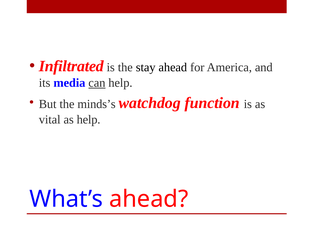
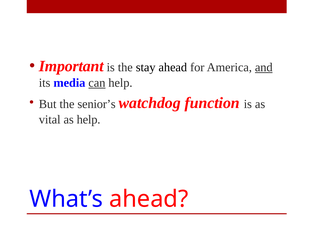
Infiltrated: Infiltrated -> Important
and underline: none -> present
minds’s: minds’s -> senior’s
